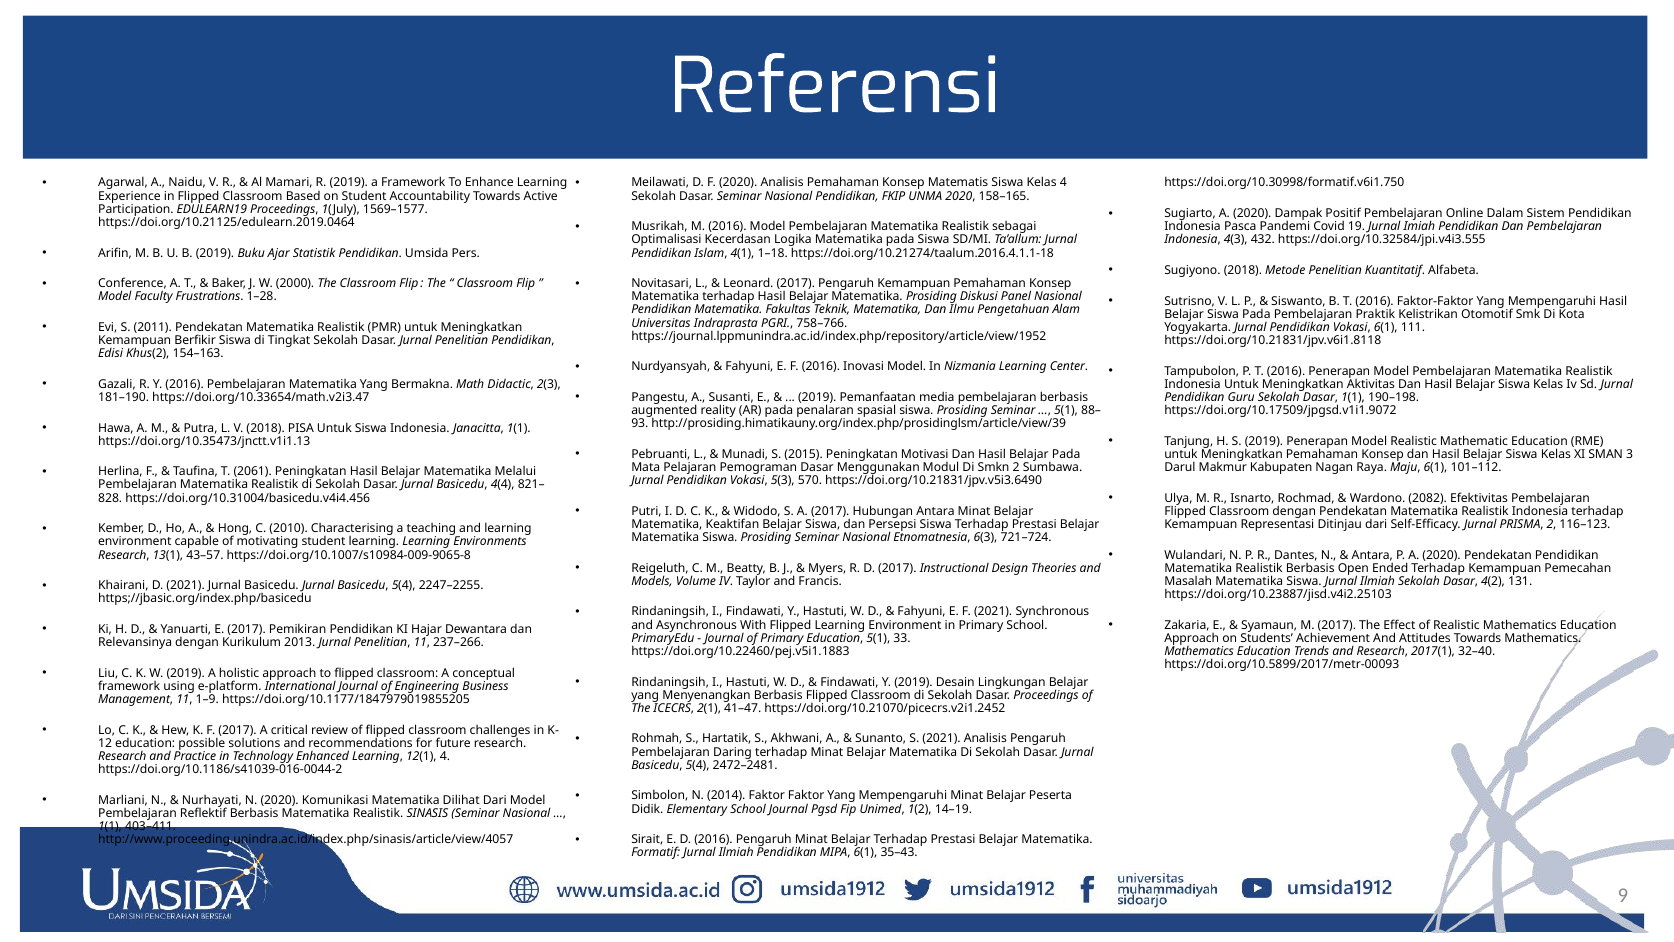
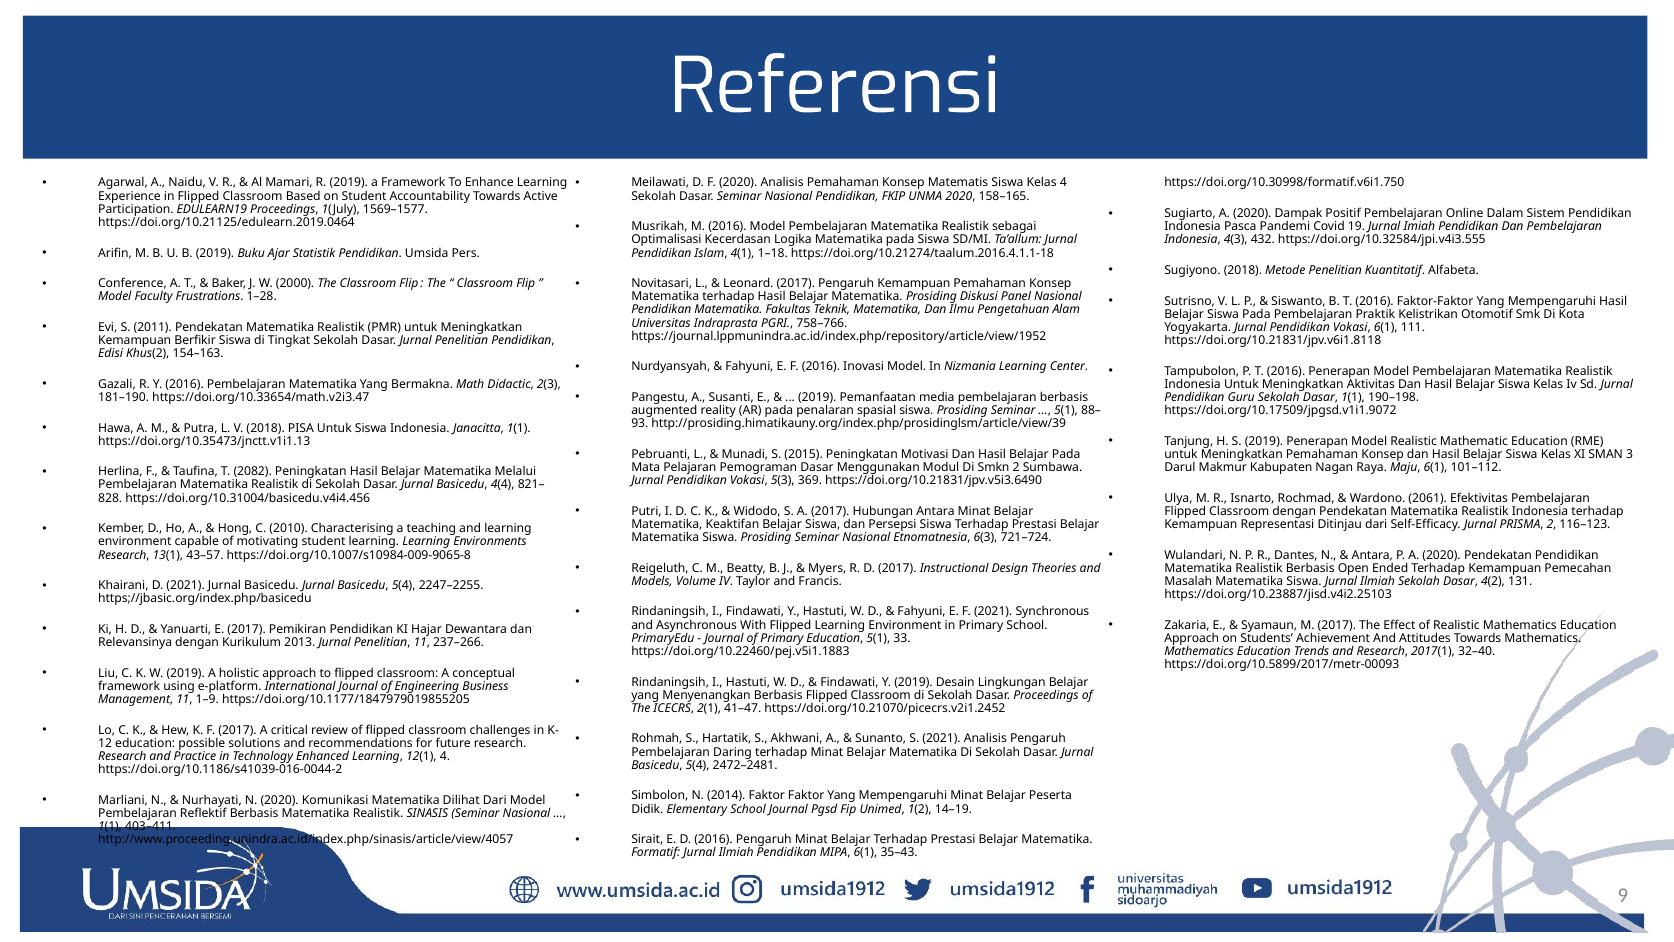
2061: 2061 -> 2082
570: 570 -> 369
2082: 2082 -> 2061
